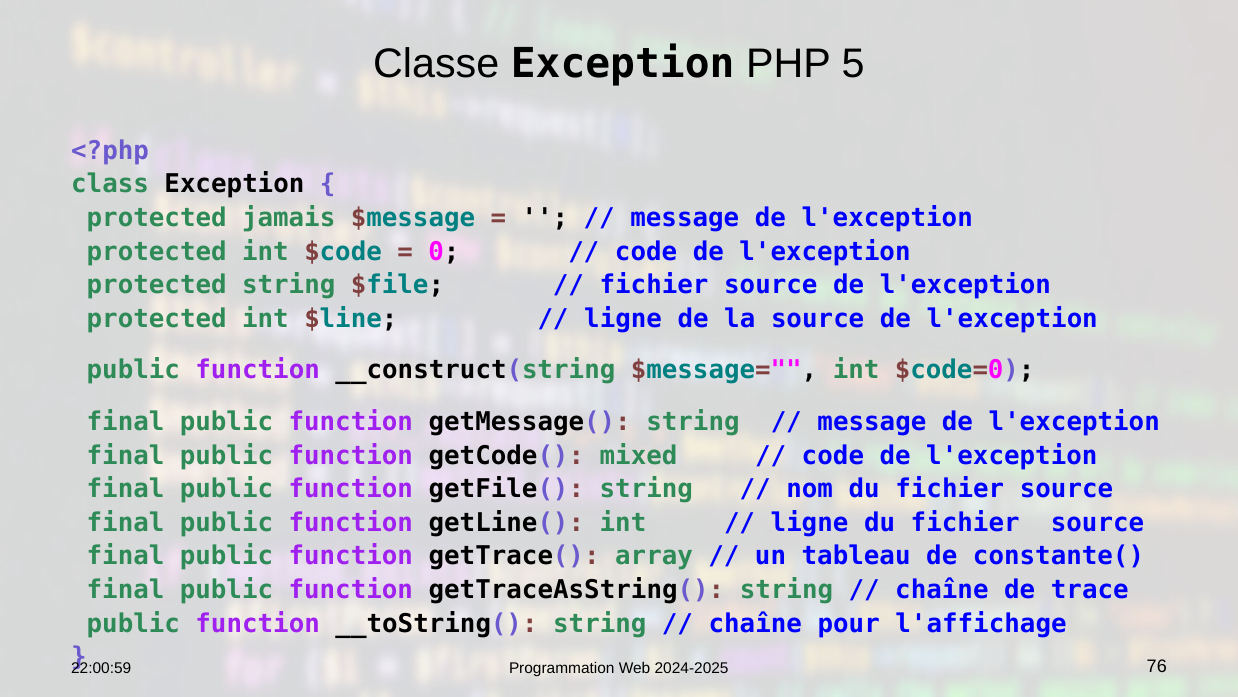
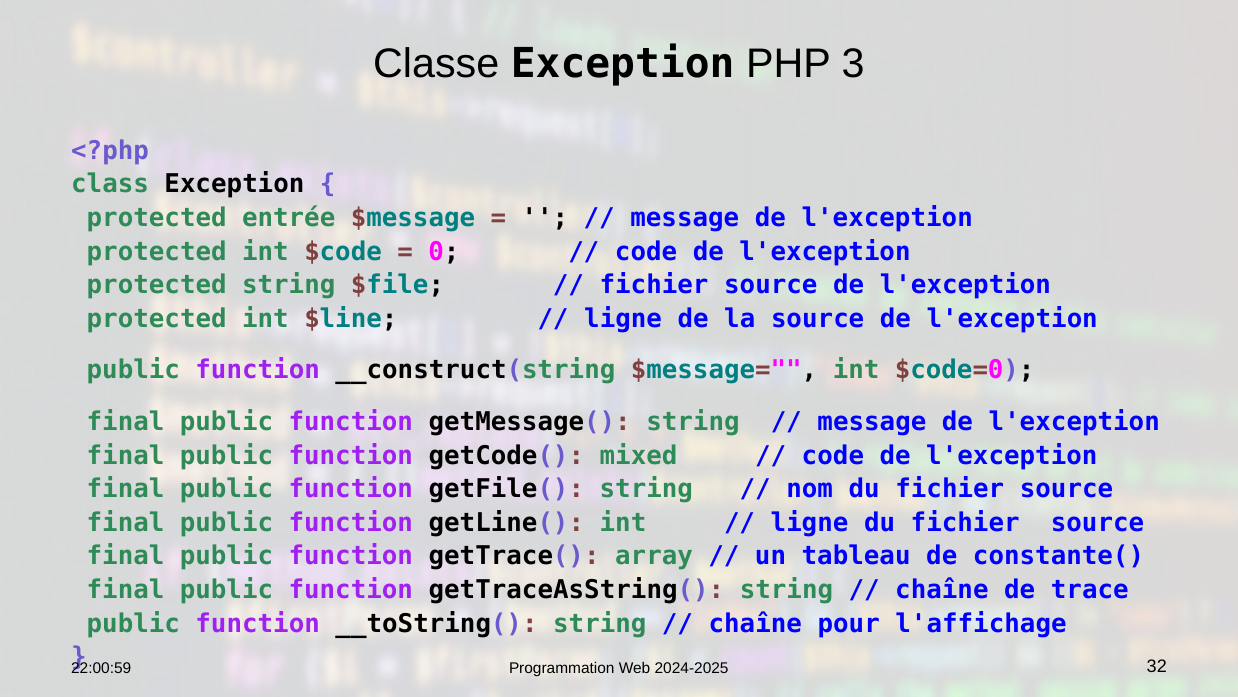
5: 5 -> 3
jamais: jamais -> entrée
76: 76 -> 32
